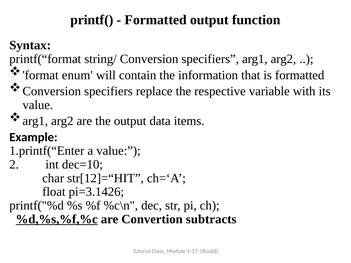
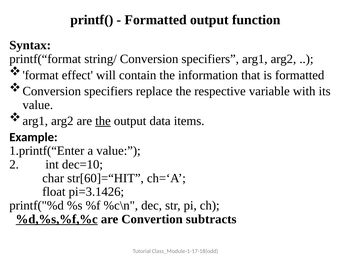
enum: enum -> effect
the at (103, 121) underline: none -> present
str[12]=“HIT: str[12]=“HIT -> str[60]=“HIT
